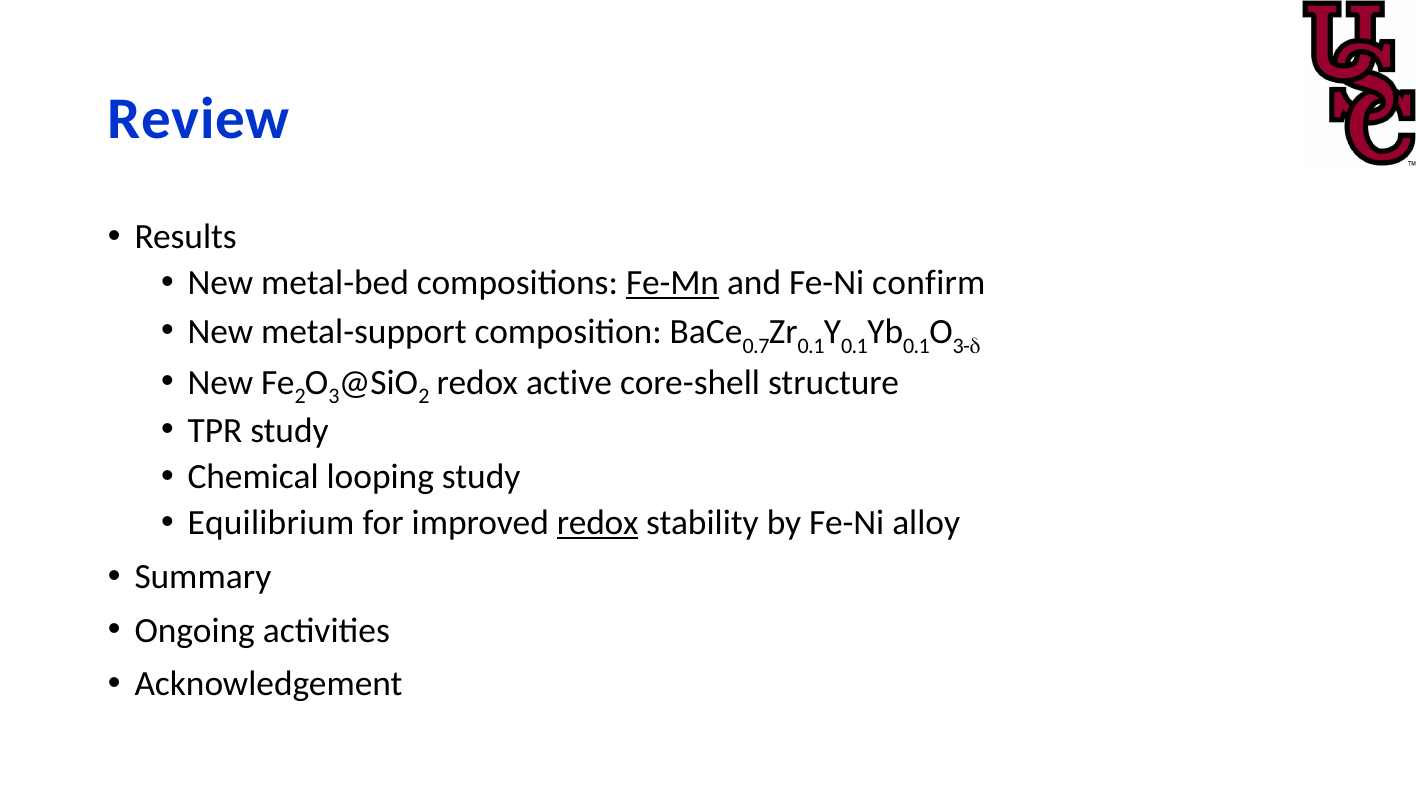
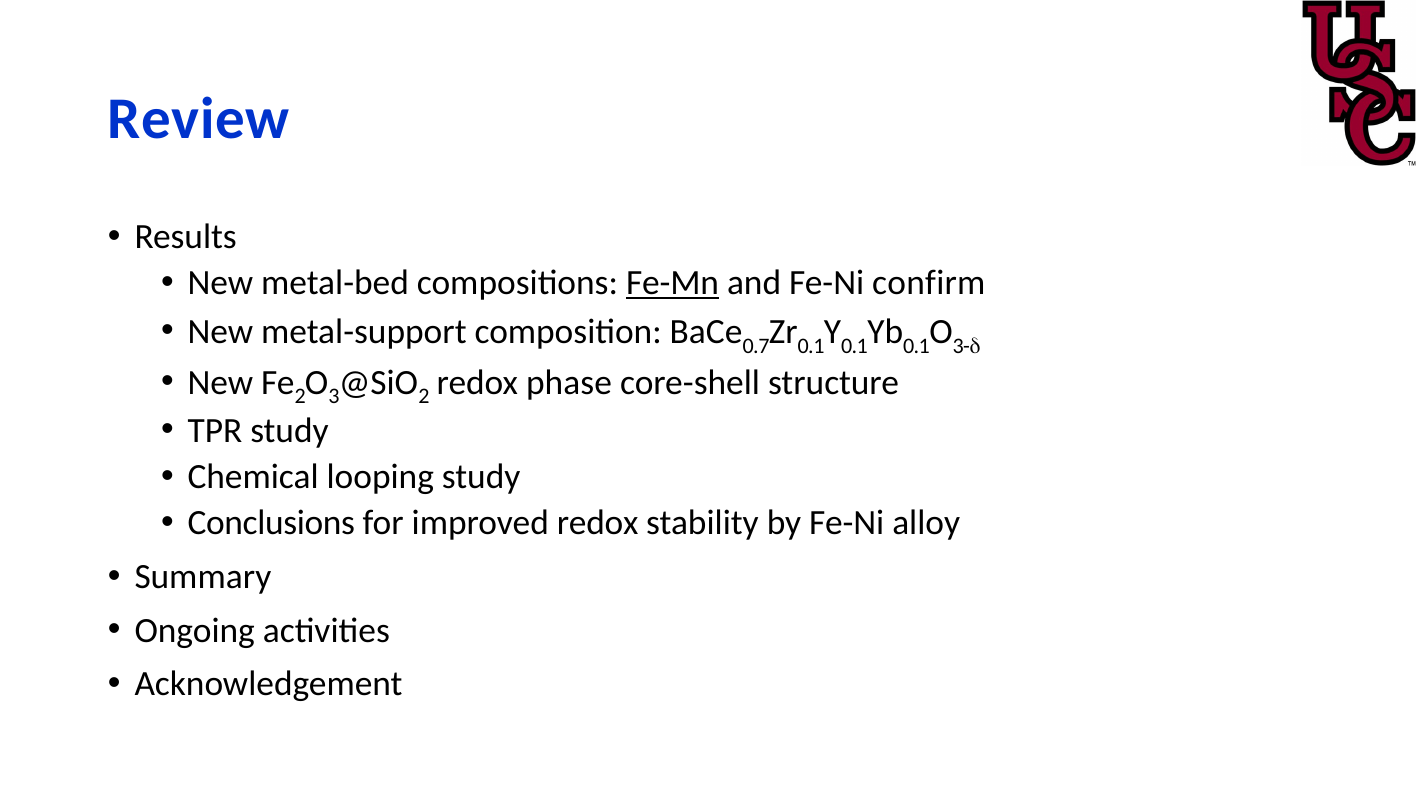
active: active -> phase
Equilibrium: Equilibrium -> Conclusions
redox at (598, 523) underline: present -> none
